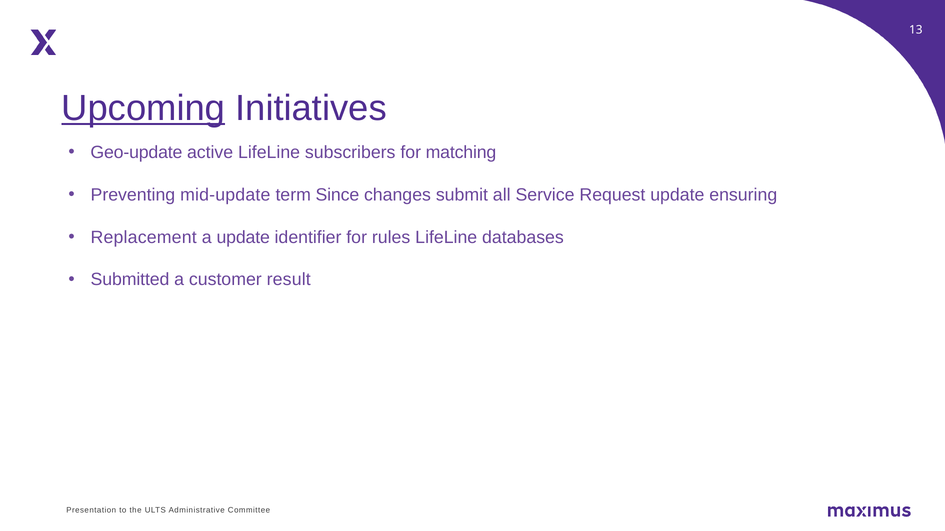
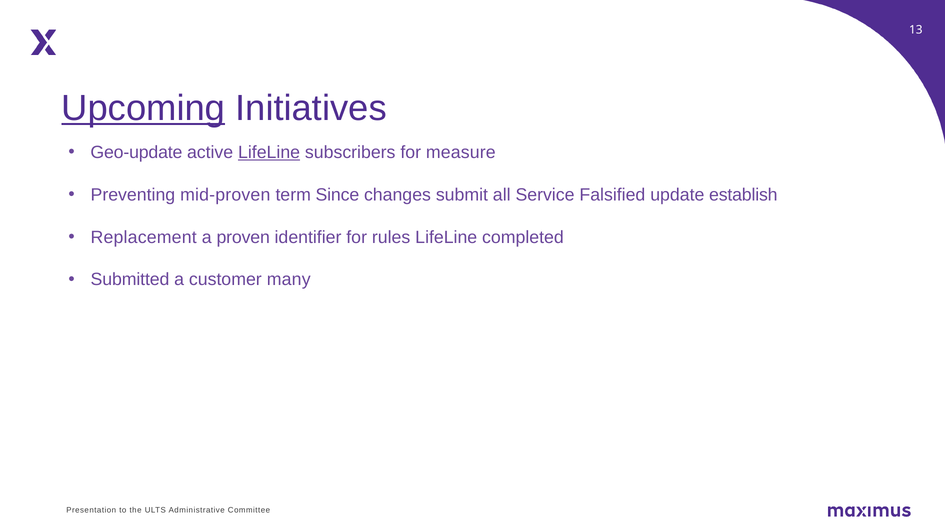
LifeLine at (269, 152) underline: none -> present
matching: matching -> measure
mid-update: mid-update -> mid-proven
Request: Request -> Falsified
ensuring: ensuring -> establish
a update: update -> proven
databases: databases -> completed
result: result -> many
